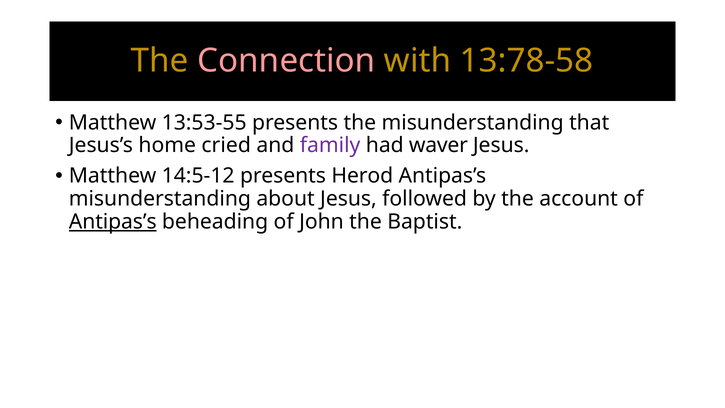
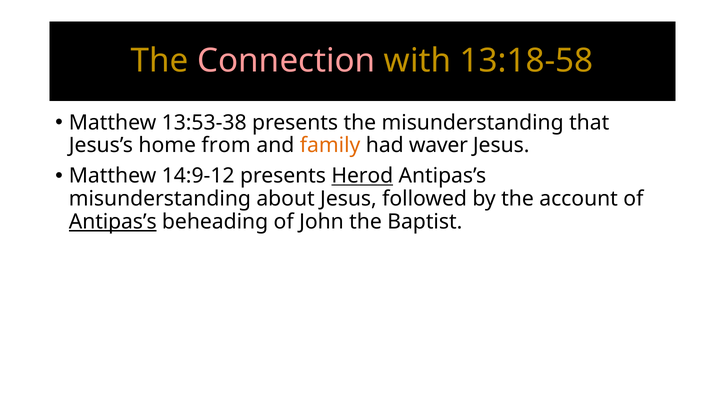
13:78-58: 13:78-58 -> 13:18-58
13:53-55: 13:53-55 -> 13:53-38
cried: cried -> from
family colour: purple -> orange
14:5-12: 14:5-12 -> 14:9-12
Herod underline: none -> present
